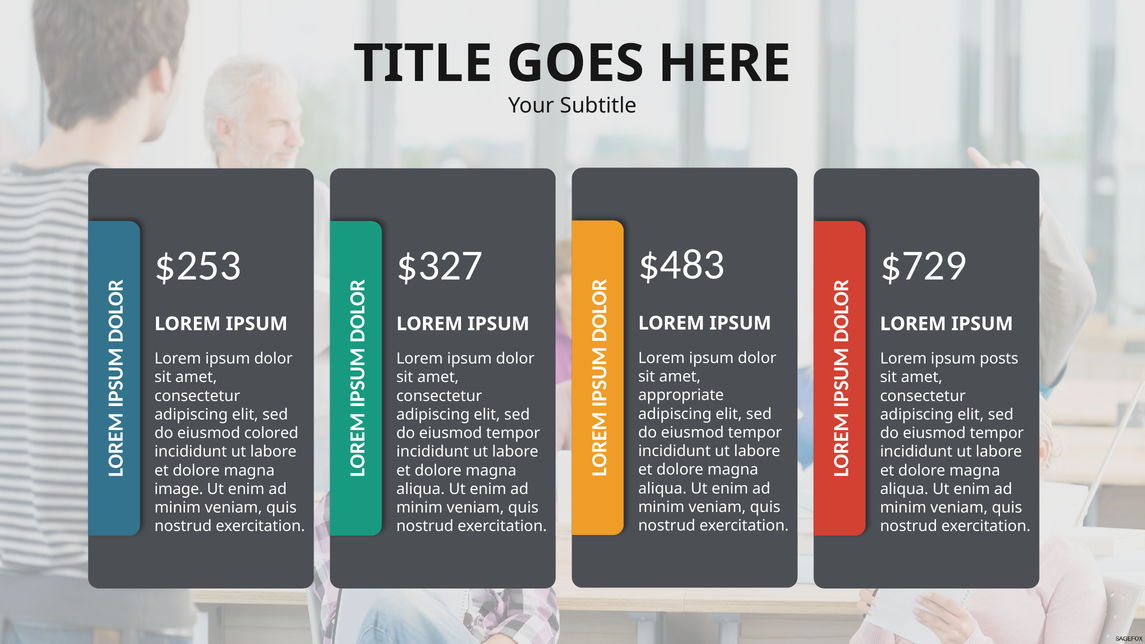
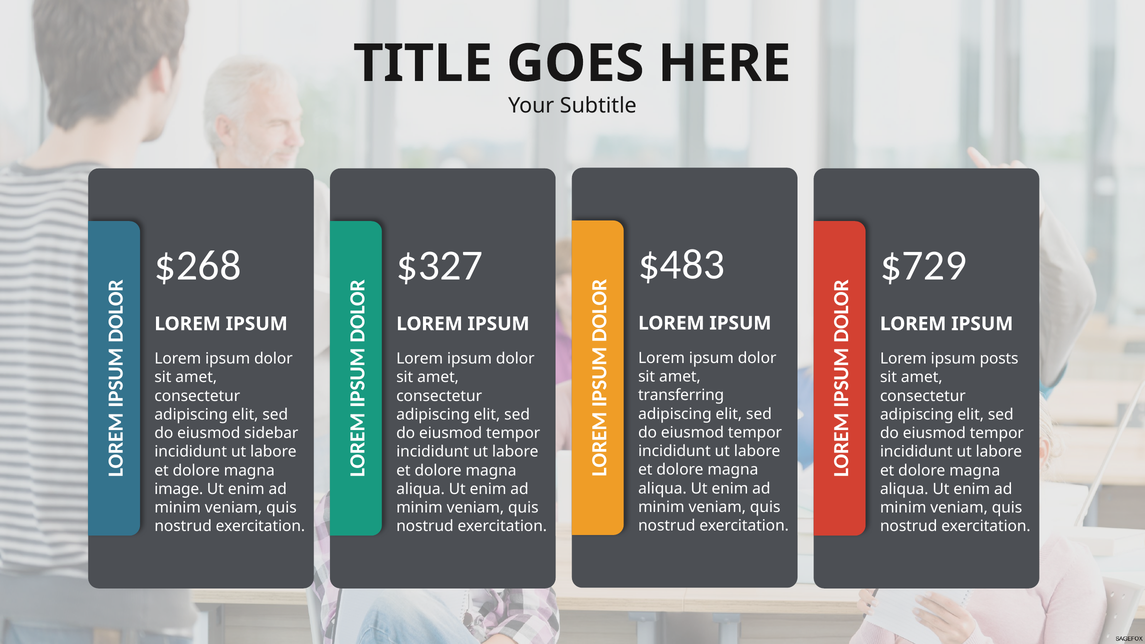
$253: $253 -> $268
appropriate: appropriate -> transferring
colored: colored -> sidebar
